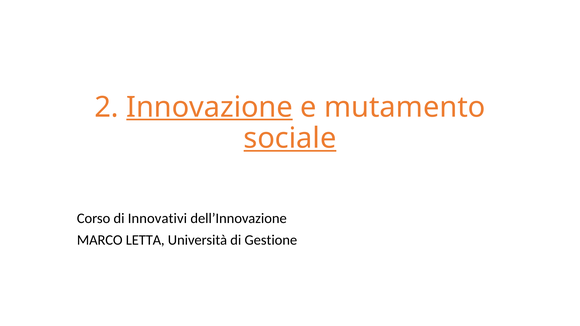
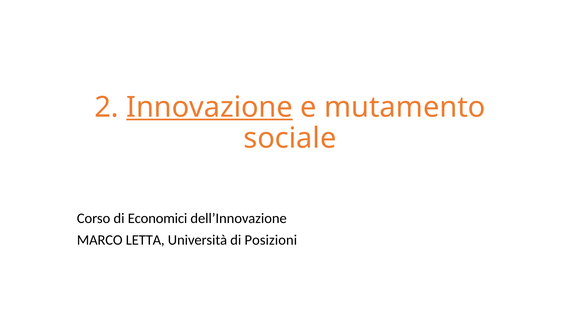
sociale underline: present -> none
Innovativi: Innovativi -> Economici
Gestione: Gestione -> Posizioni
